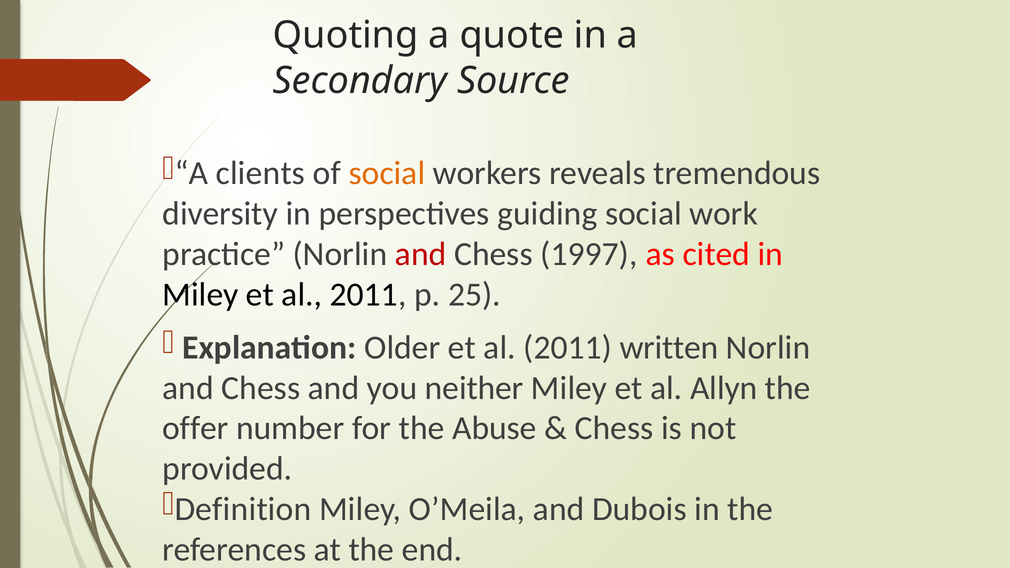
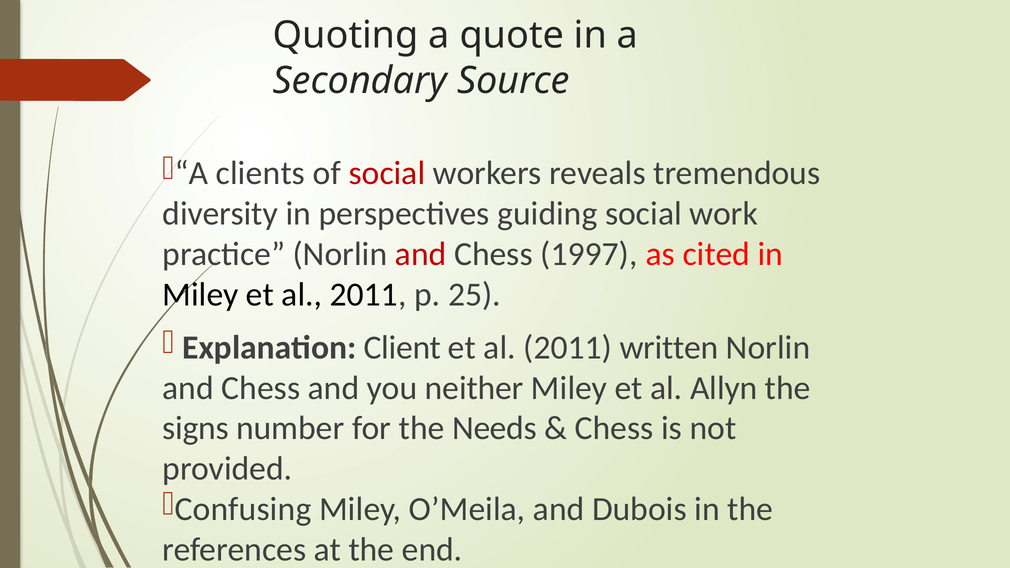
social at (387, 173) colour: orange -> red
Older: Older -> Client
offer: offer -> signs
Abuse: Abuse -> Needs
Definition: Definition -> Confusing
